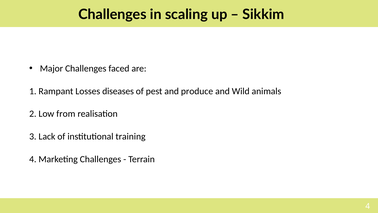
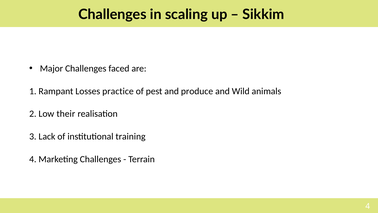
diseases: diseases -> practice
from: from -> their
